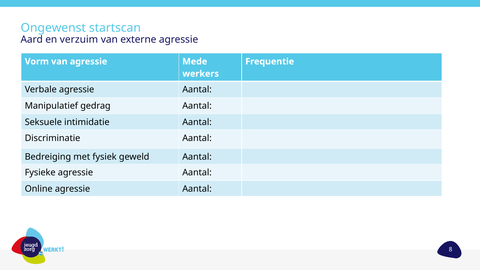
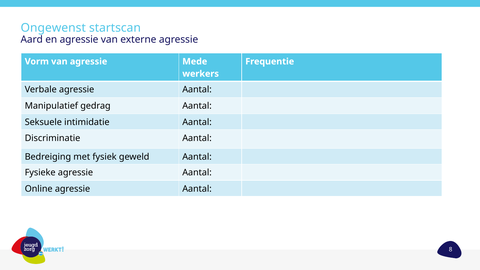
en verzuim: verzuim -> agressie
